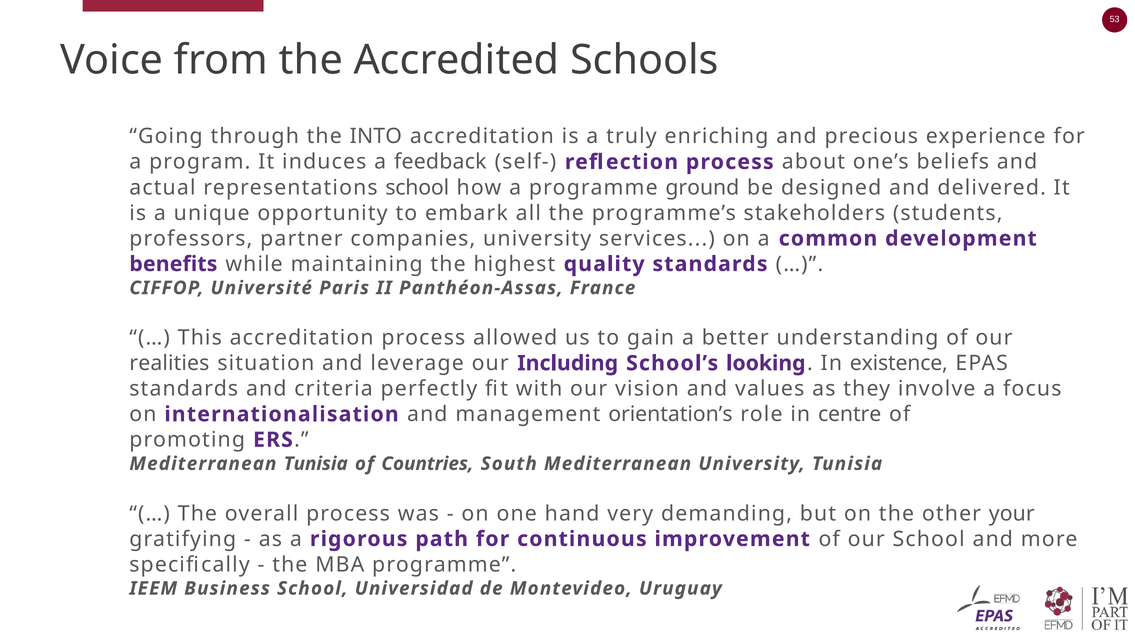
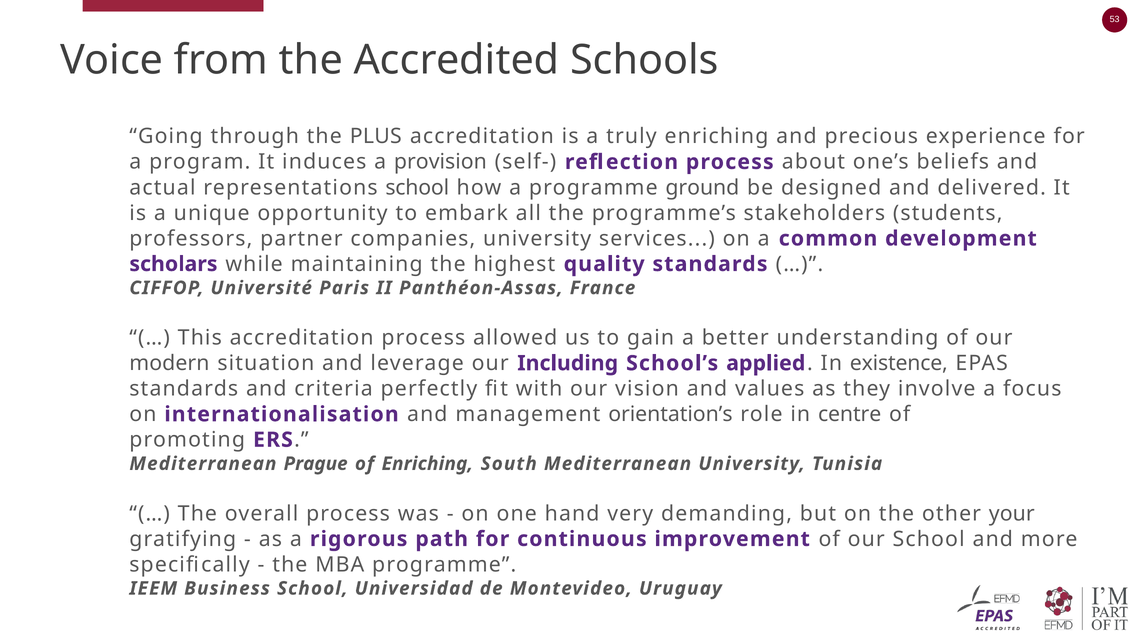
INTO: INTO -> PLUS
feedback: feedback -> provision
benefits: benefits -> scholars
realities: realities -> modern
looking: looking -> applied
Mediterranean Tunisia: Tunisia -> Prague
of Countries: Countries -> Enriching
